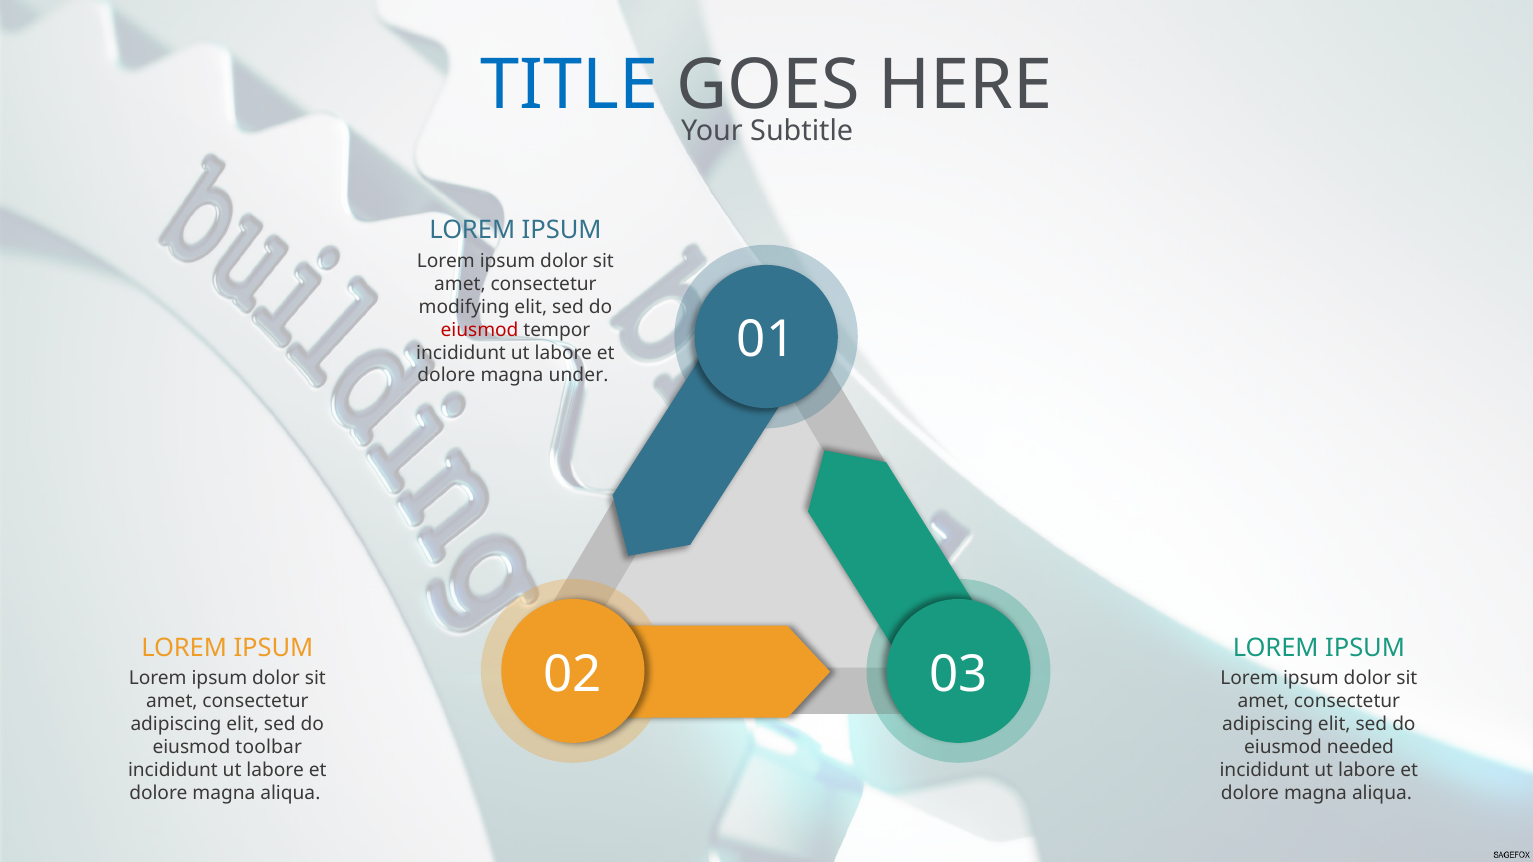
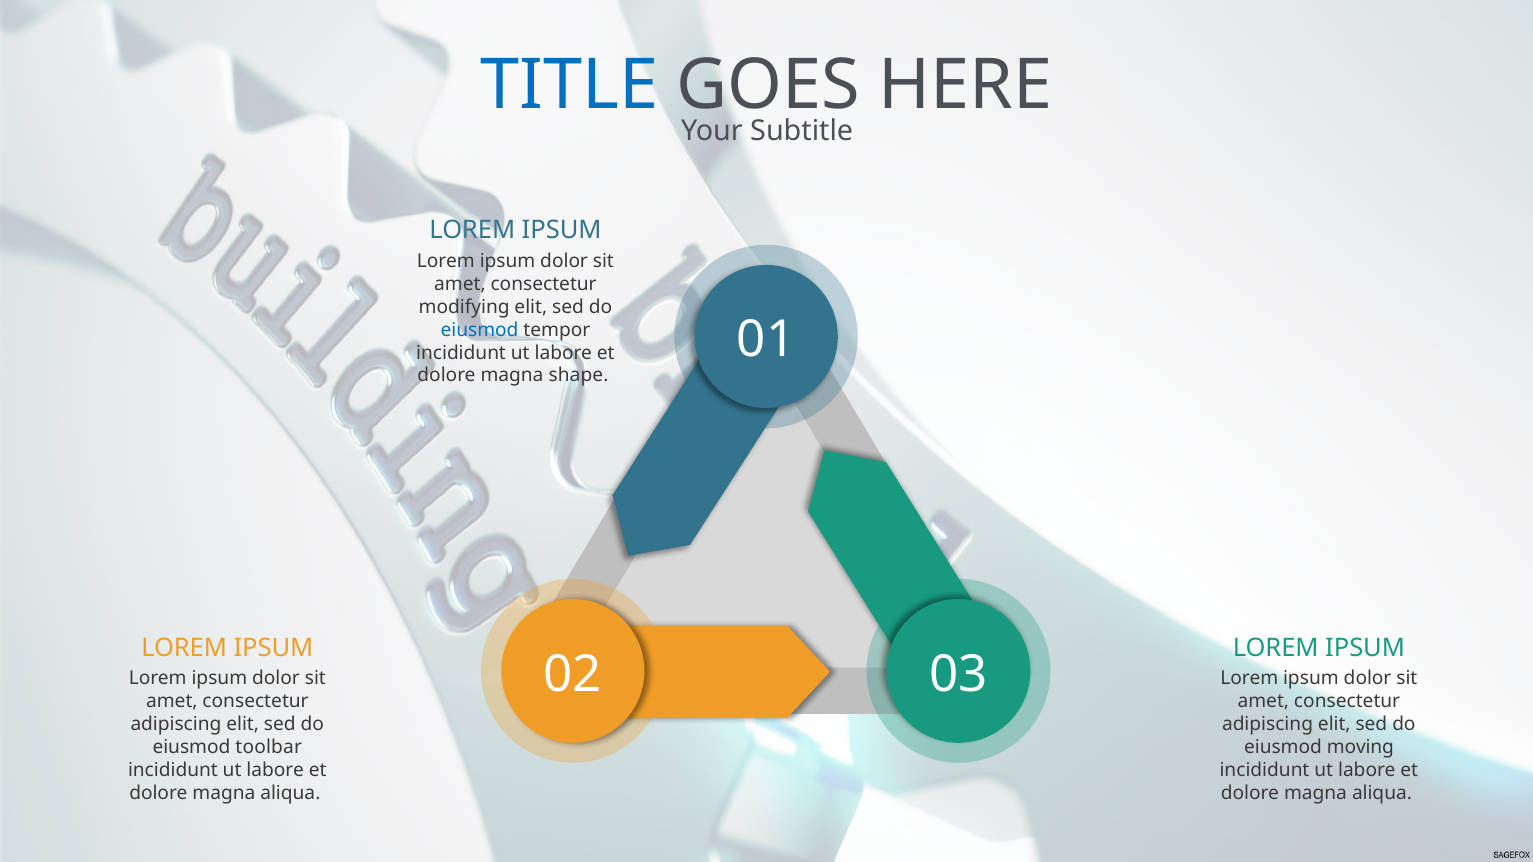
eiusmod at (480, 330) colour: red -> blue
under: under -> shape
needed: needed -> moving
